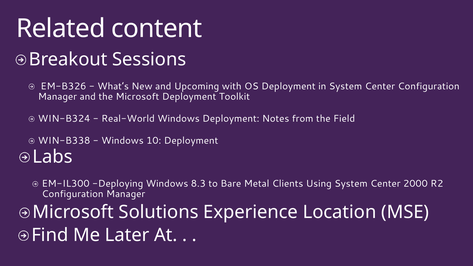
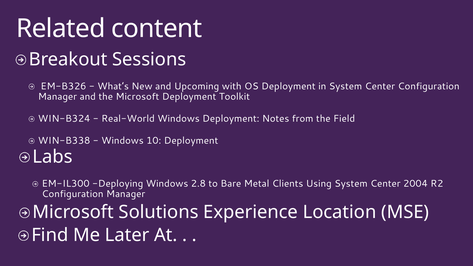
8.3: 8.3 -> 2.8
2000: 2000 -> 2004
